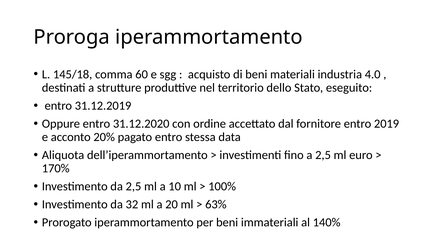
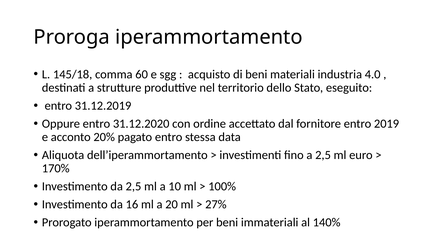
32: 32 -> 16
63%: 63% -> 27%
